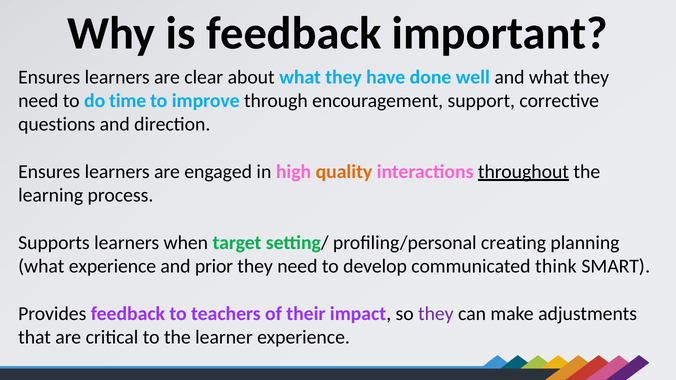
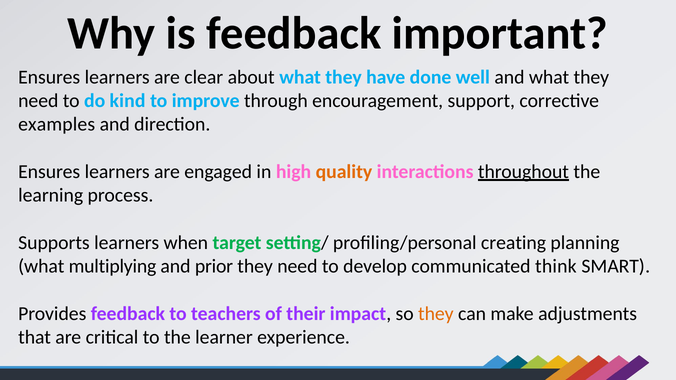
time: time -> kind
questions: questions -> examples
what experience: experience -> multiplying
they at (436, 314) colour: purple -> orange
